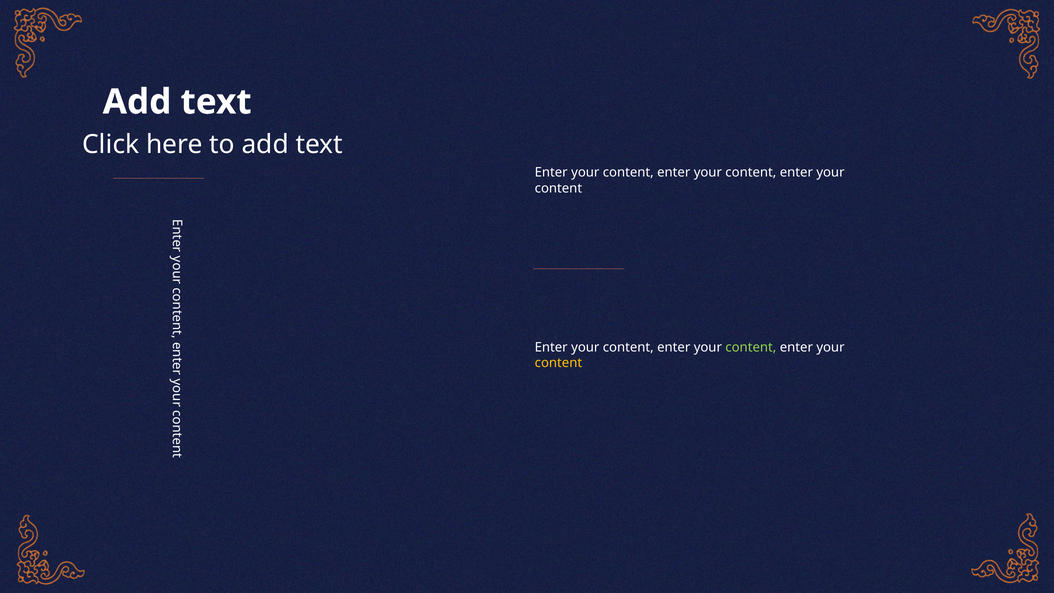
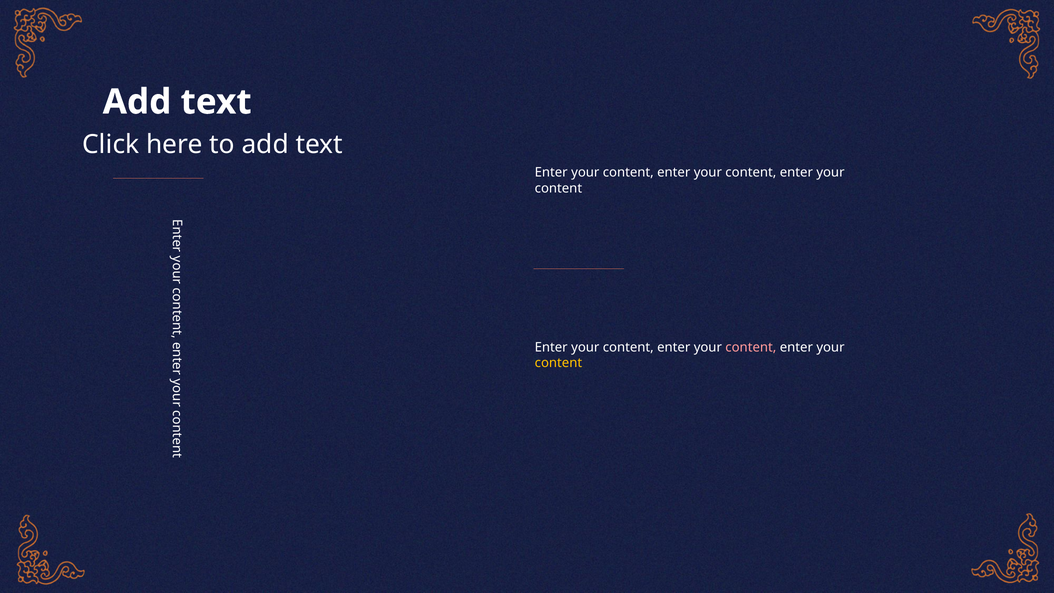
content at (751, 347) colour: light green -> pink
